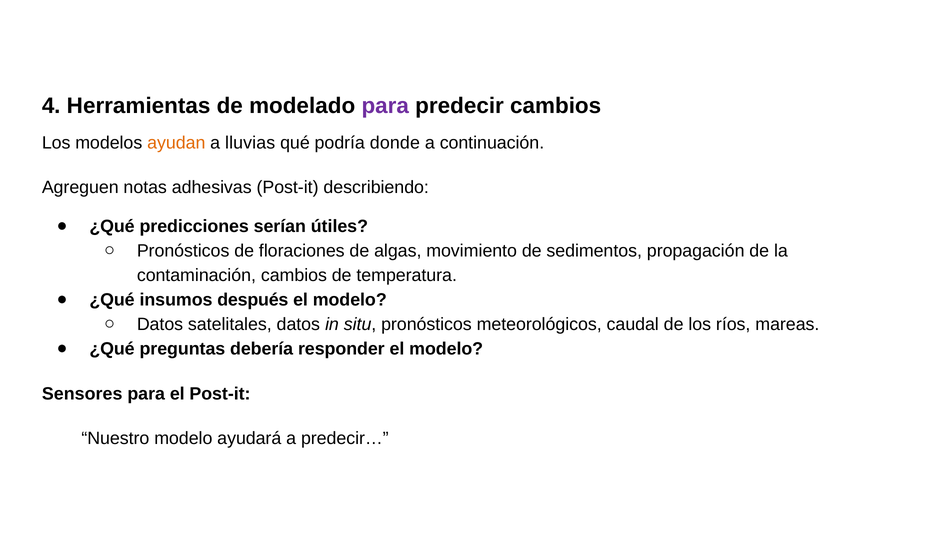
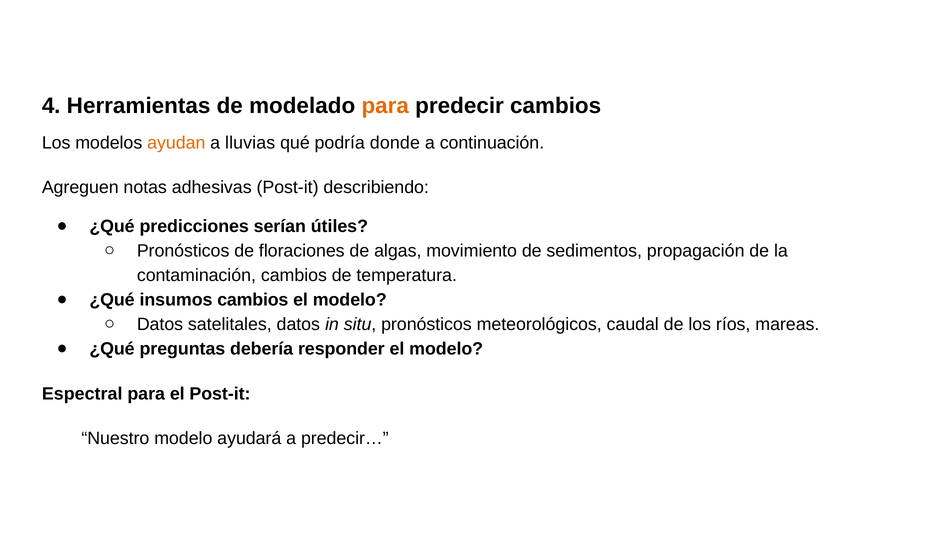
para at (385, 106) colour: purple -> orange
insumos después: después -> cambios
Sensores: Sensores -> Espectral
